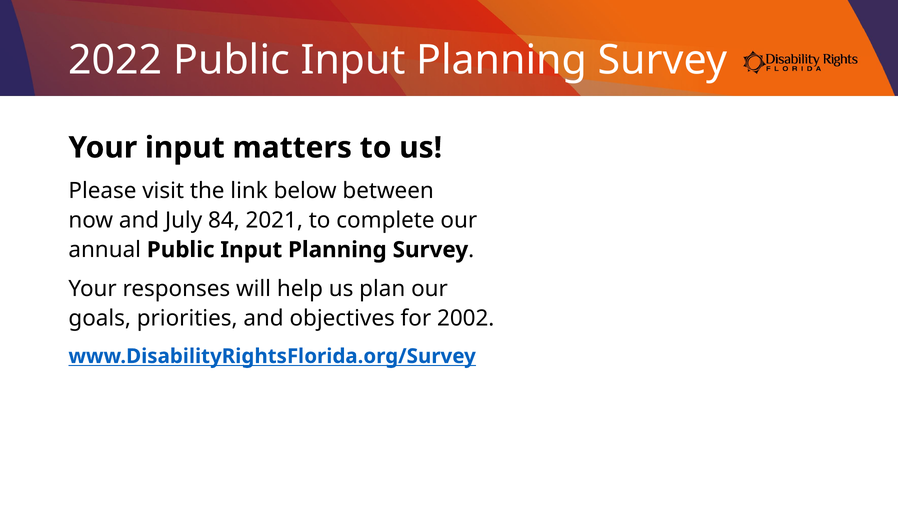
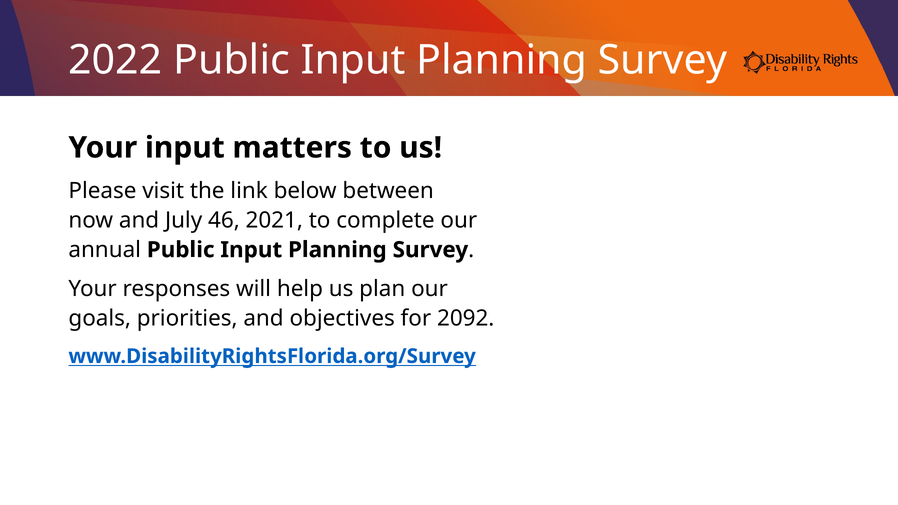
84: 84 -> 46
2002: 2002 -> 2092
